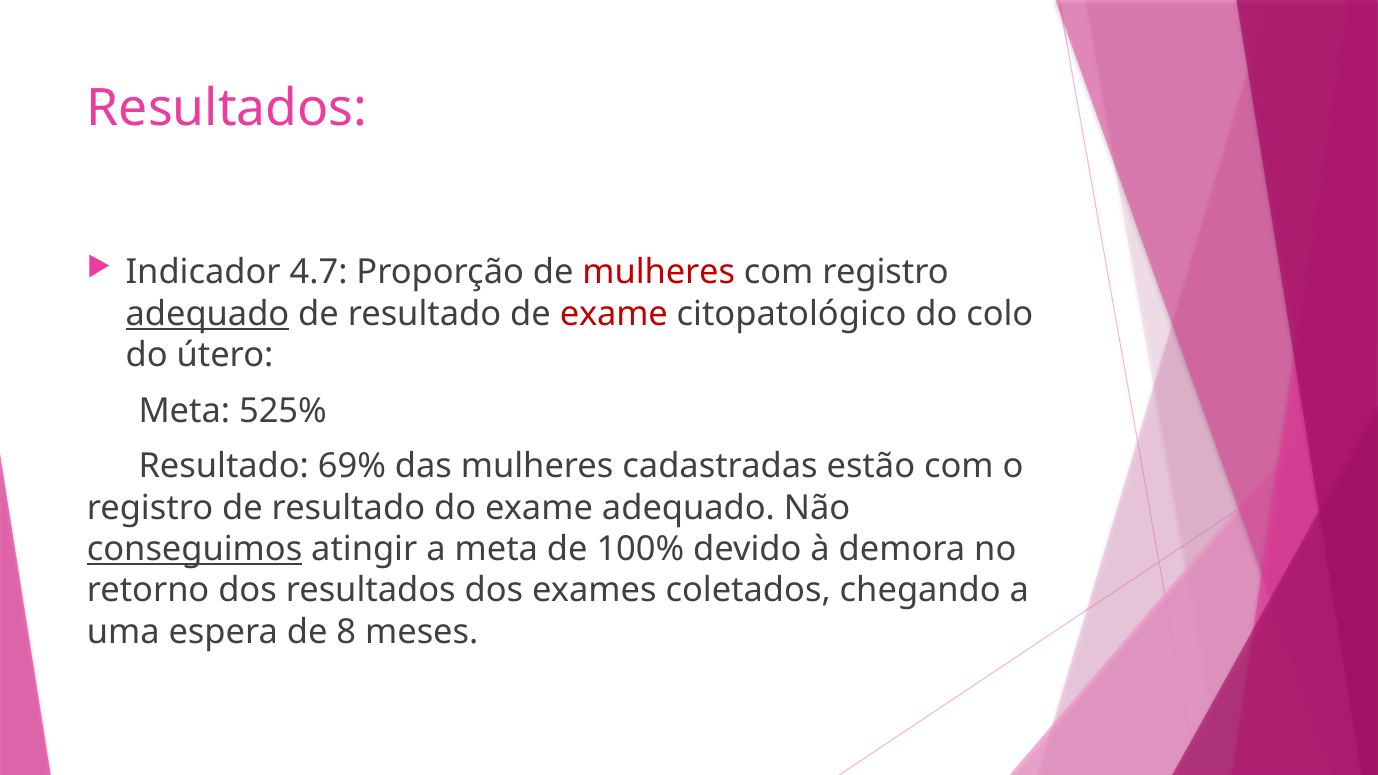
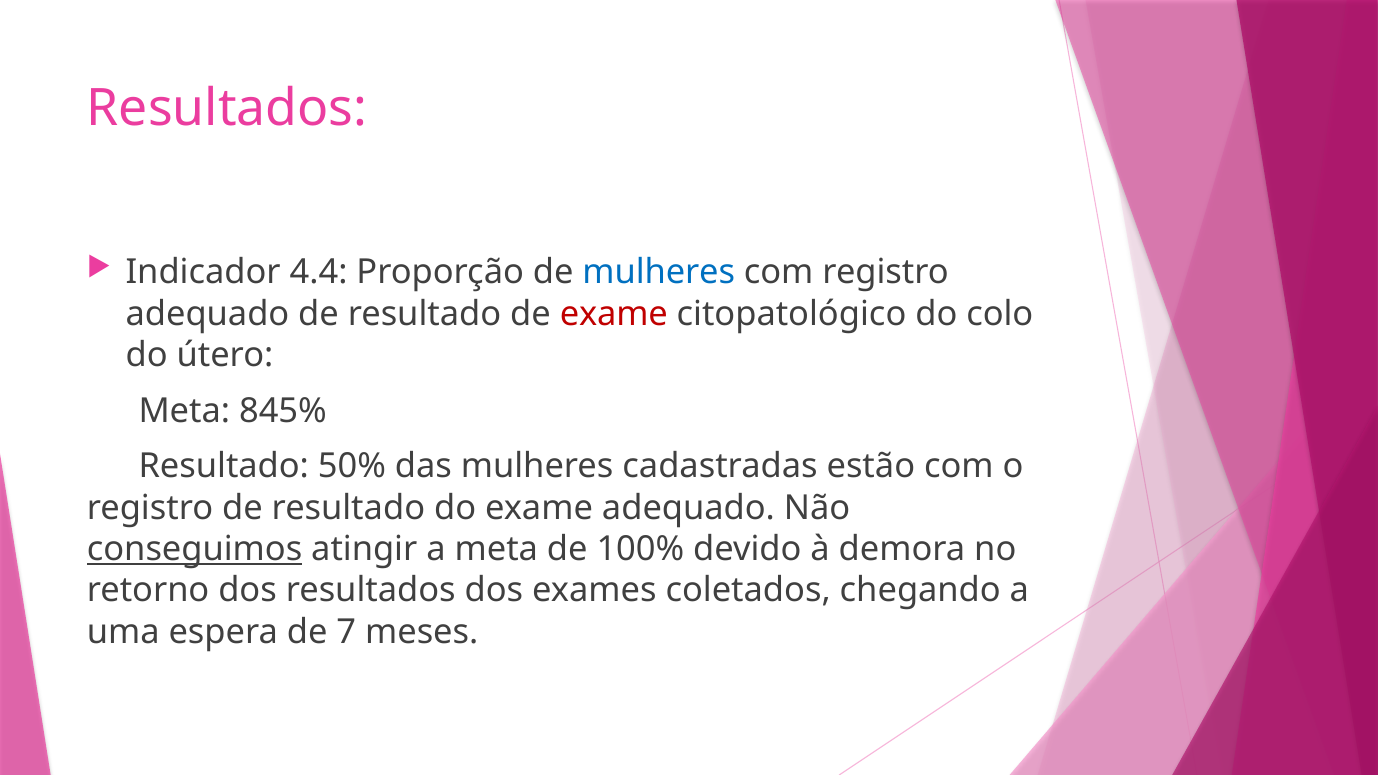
4.7: 4.7 -> 4.4
mulheres at (659, 272) colour: red -> blue
adequado at (207, 314) underline: present -> none
525%: 525% -> 845%
69%: 69% -> 50%
8: 8 -> 7
